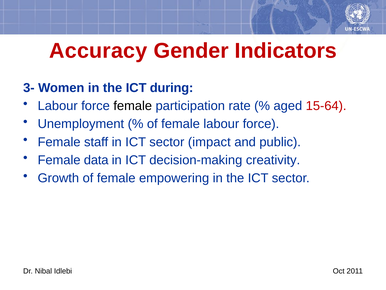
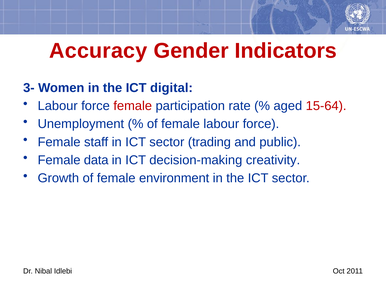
during: during -> digital
female at (133, 106) colour: black -> red
impact: impact -> trading
empowering: empowering -> environment
